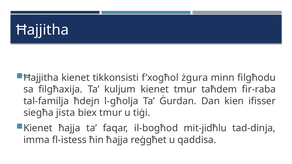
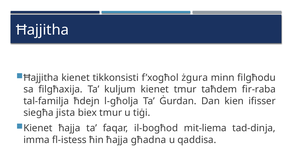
mit-jidħlu: mit-jidħlu -> mit-liema
reġgħet: reġgħet -> għadna
